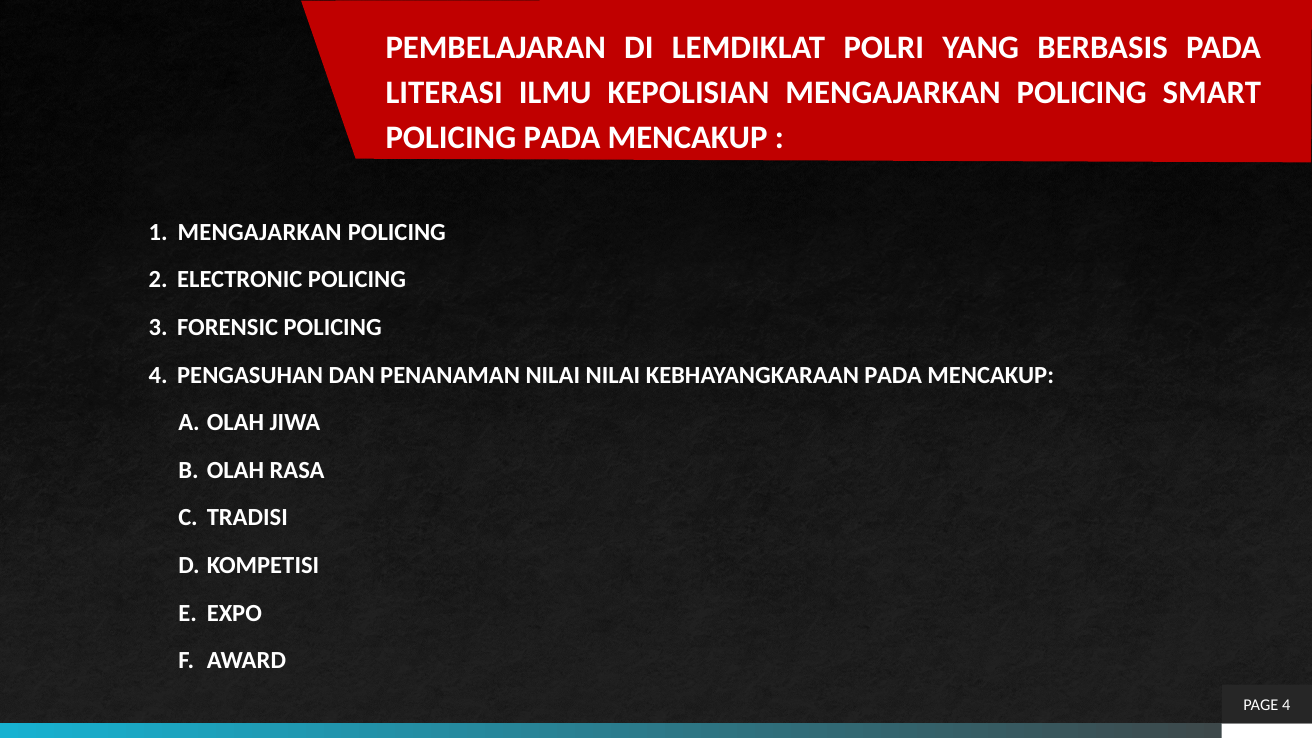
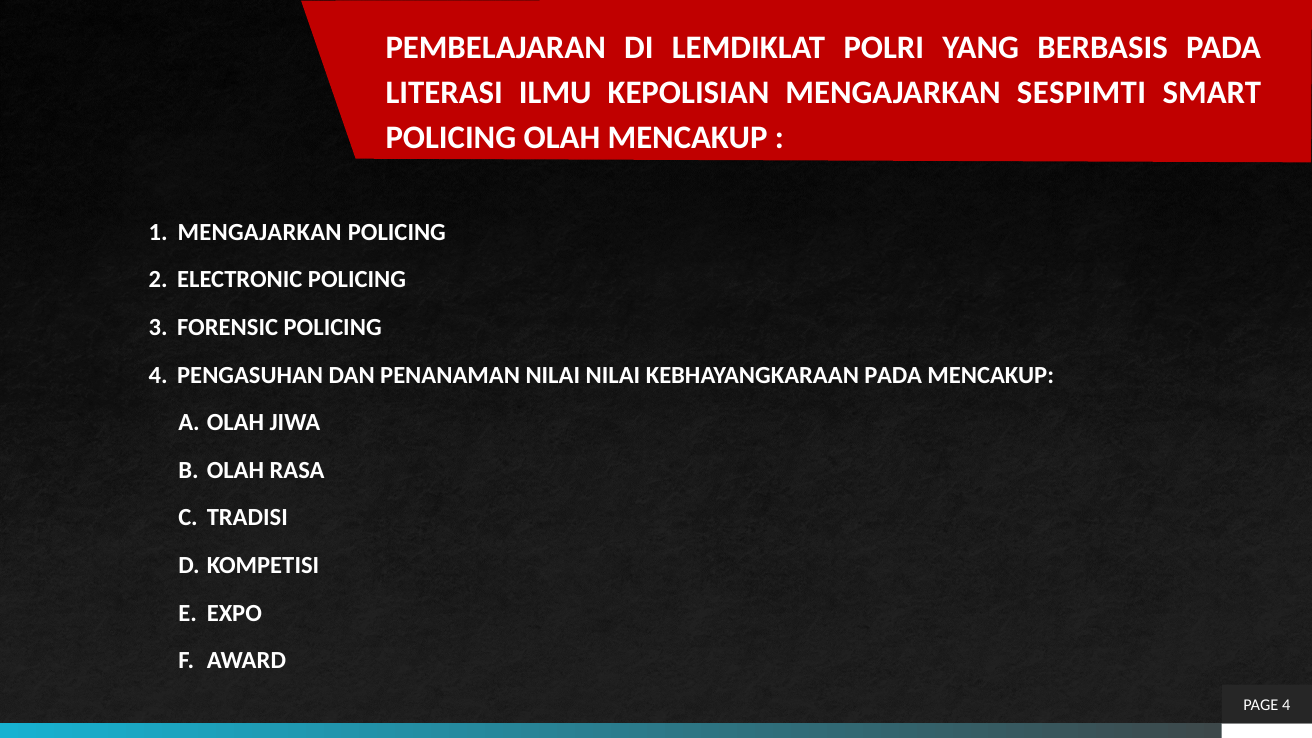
KEPOLISIAN MENGAJARKAN POLICING: POLICING -> SESPIMTI
POLICING PADA: PADA -> OLAH
